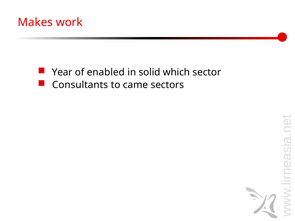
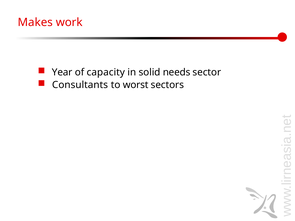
enabled: enabled -> capacity
which: which -> needs
came: came -> worst
